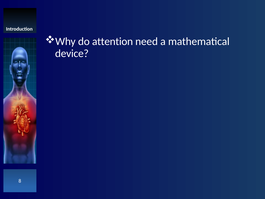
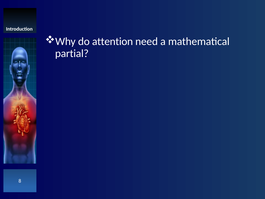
device: device -> partial
